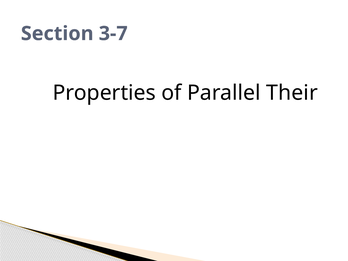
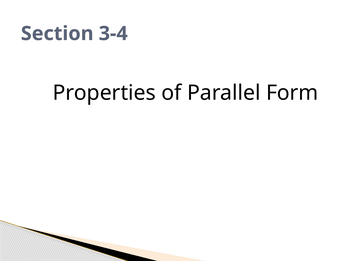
3-7: 3-7 -> 3-4
Their: Their -> Form
